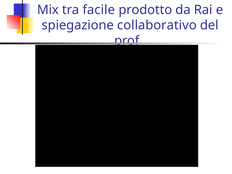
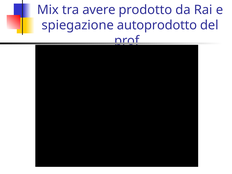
facile: facile -> avere
collaborativo: collaborativo -> autoprodotto
